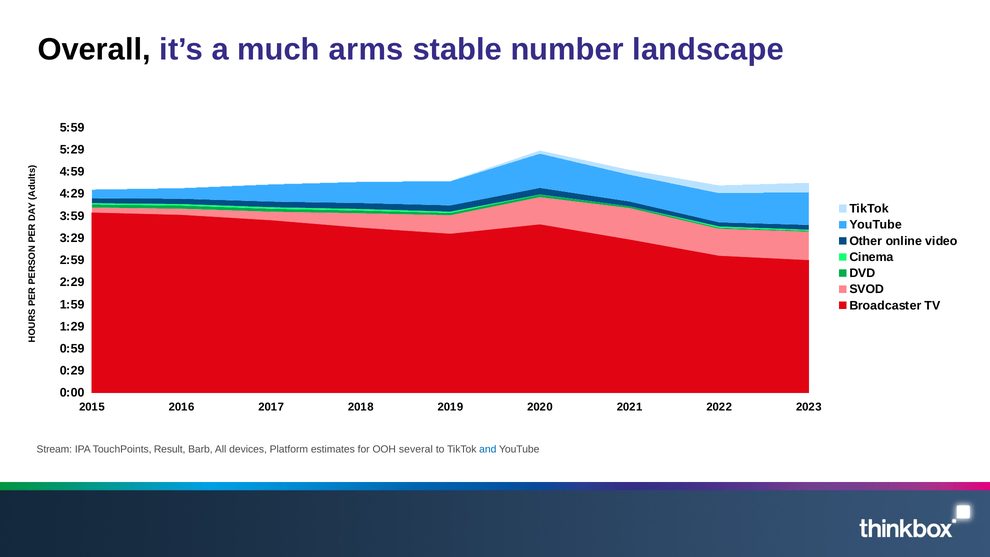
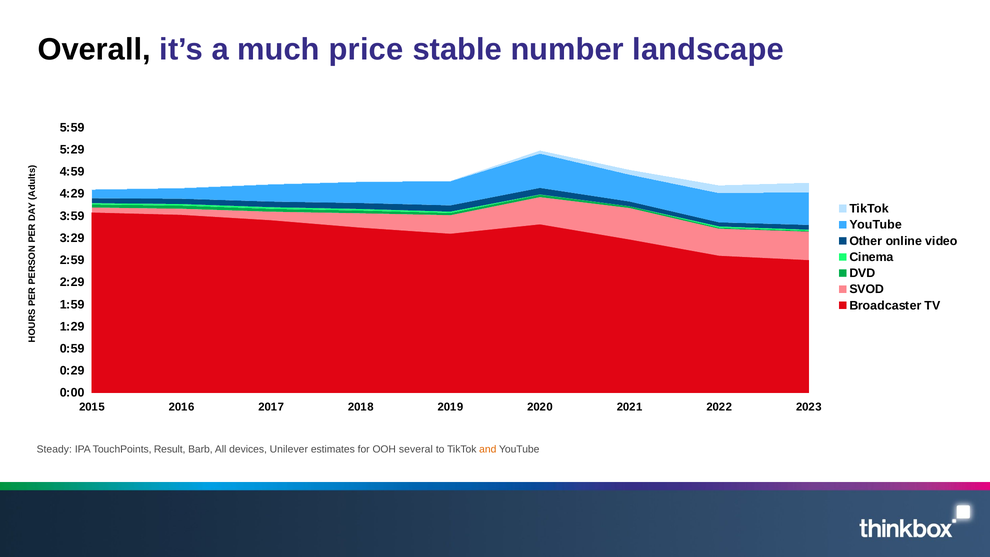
arms: arms -> price
Stream: Stream -> Steady
Platform: Platform -> Unilever
and colour: blue -> orange
